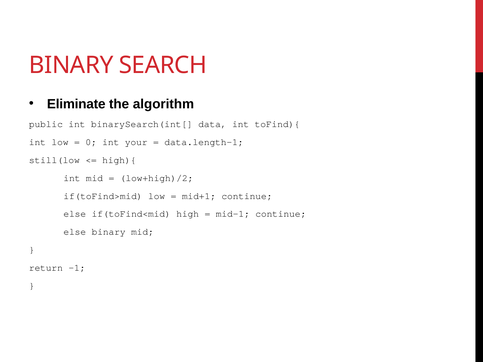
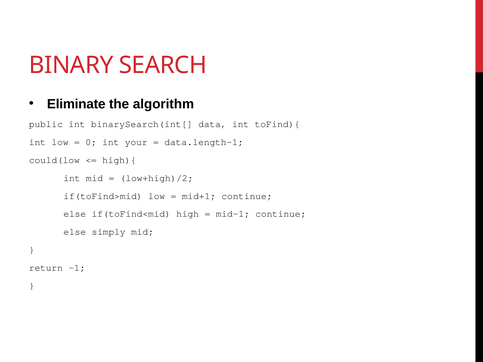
still(low: still(low -> could(low
else binary: binary -> simply
